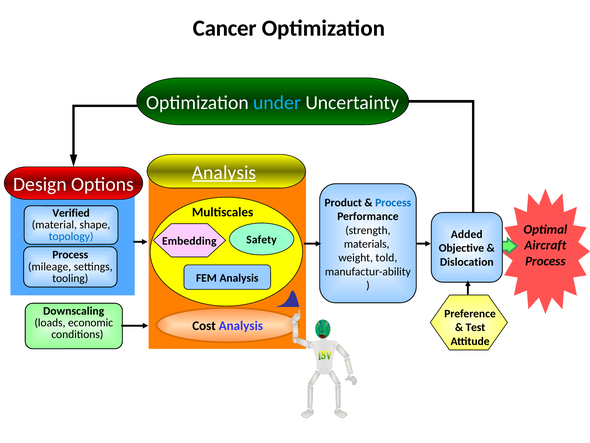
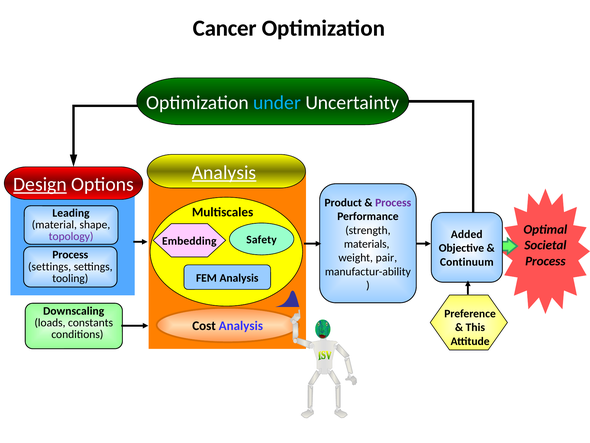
Design underline: none -> present
Process at (393, 202) colour: blue -> purple
Verified: Verified -> Leading
topology colour: blue -> purple
Aircraft: Aircraft -> Societal
told: told -> pair
Dislocation: Dislocation -> Continuum
mileage at (50, 266): mileage -> settings
economic: economic -> constants
Test: Test -> This
